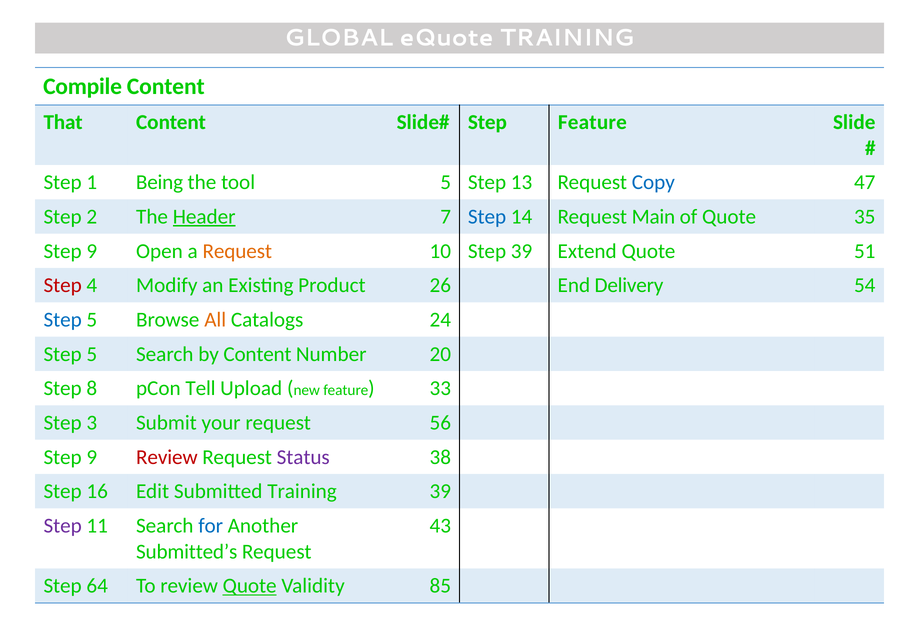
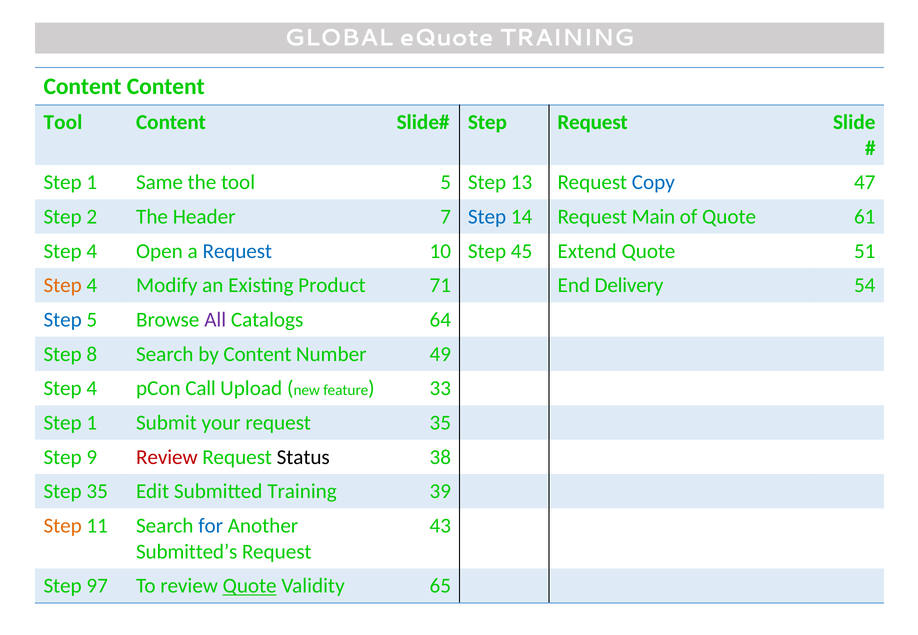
Compile at (83, 86): Compile -> Content
That at (63, 122): That -> Tool
Step Feature: Feature -> Request
Being: Being -> Same
Header underline: present -> none
35: 35 -> 61
9 at (92, 251): 9 -> 4
Request at (237, 251) colour: orange -> blue
Step 39: 39 -> 45
Step at (63, 286) colour: red -> orange
26: 26 -> 71
All colour: orange -> purple
24: 24 -> 64
5 at (92, 354): 5 -> 8
20: 20 -> 49
8 at (92, 389): 8 -> 4
Tell: Tell -> Call
3 at (92, 423): 3 -> 1
request 56: 56 -> 35
Status colour: purple -> black
Step 16: 16 -> 35
Step at (63, 526) colour: purple -> orange
64: 64 -> 97
85: 85 -> 65
